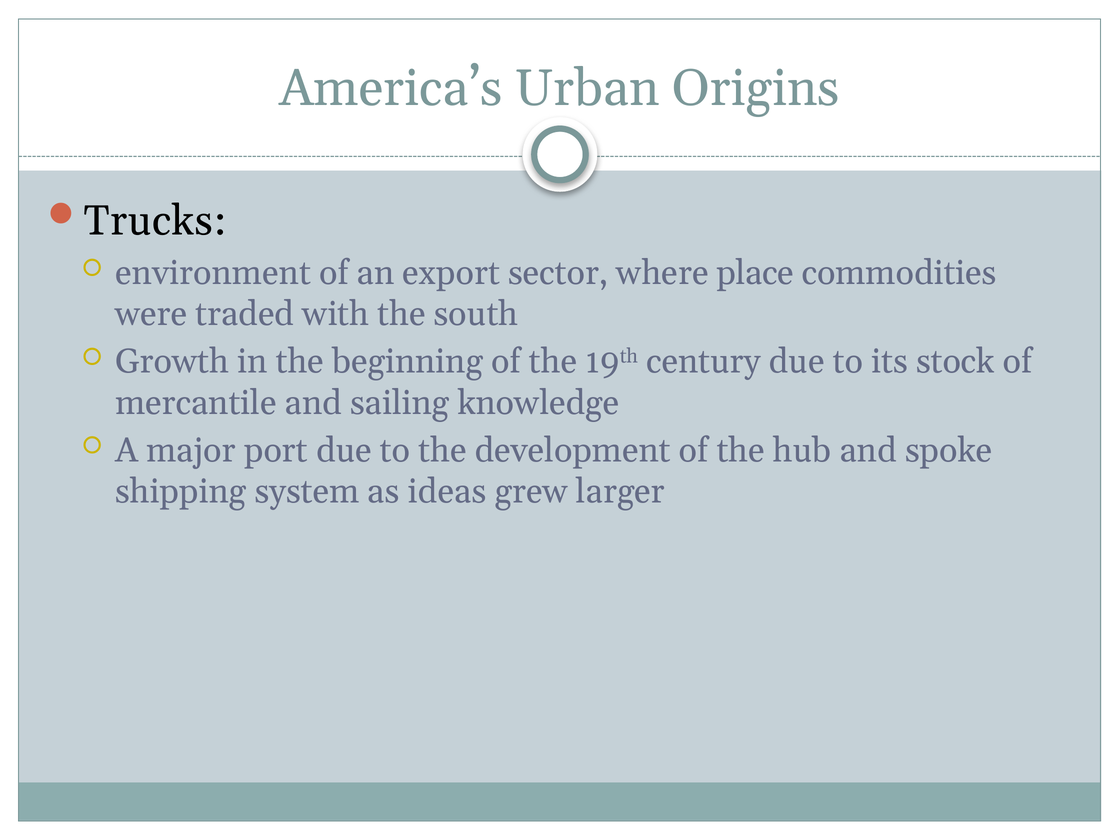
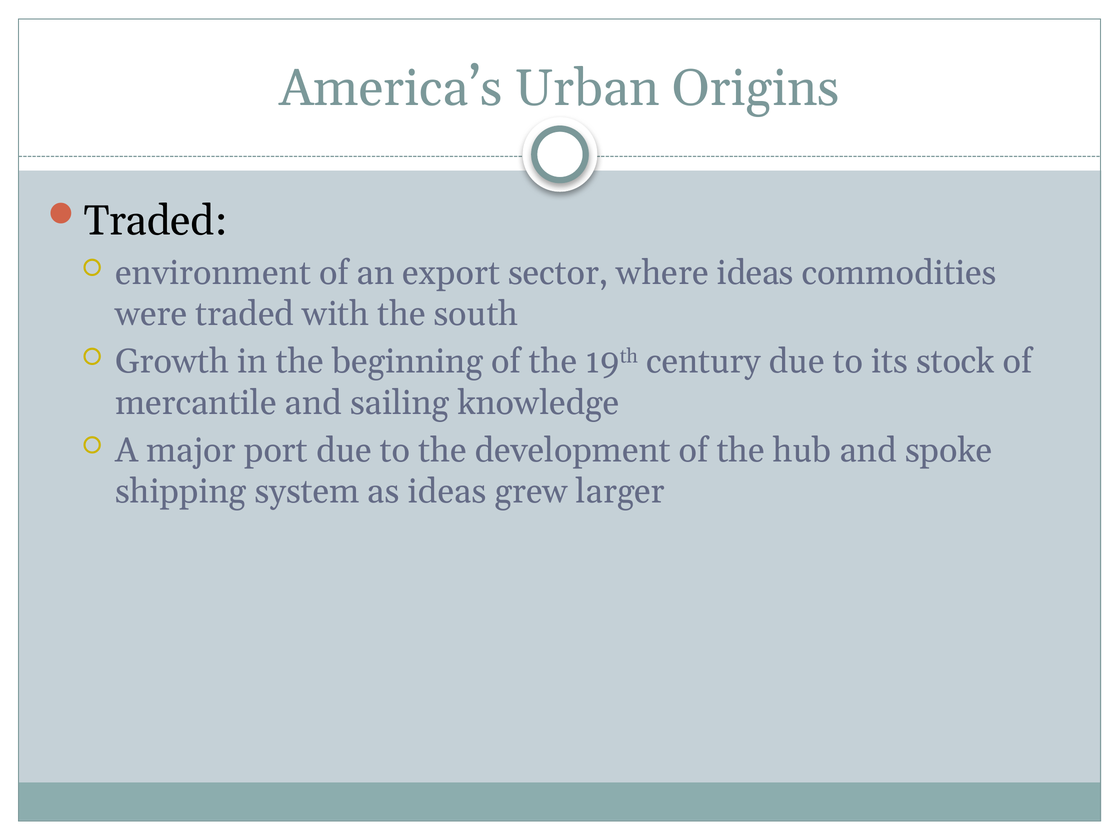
Trucks at (155, 221): Trucks -> Traded
where place: place -> ideas
